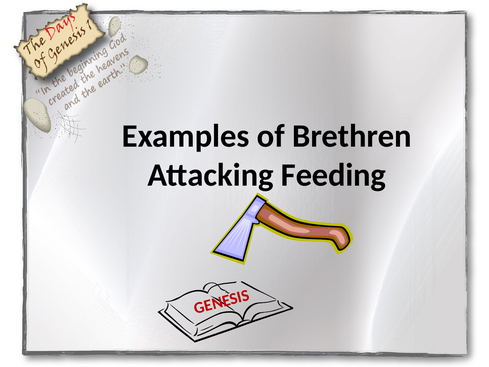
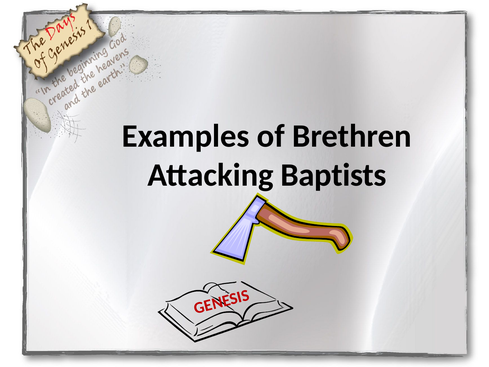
Feeding: Feeding -> Baptists
